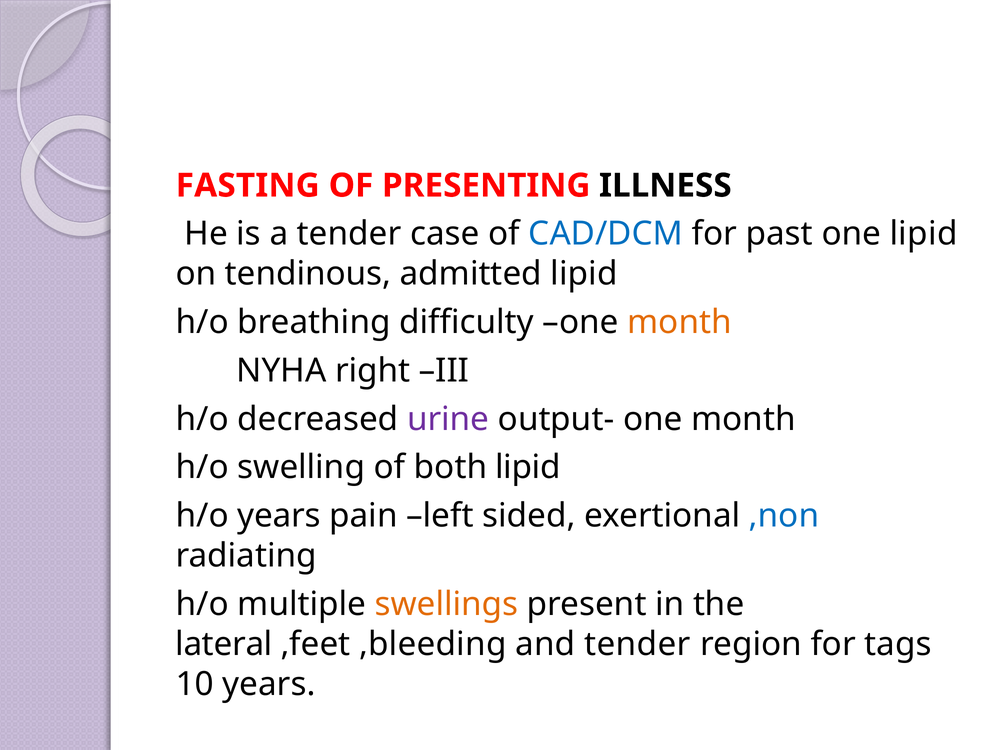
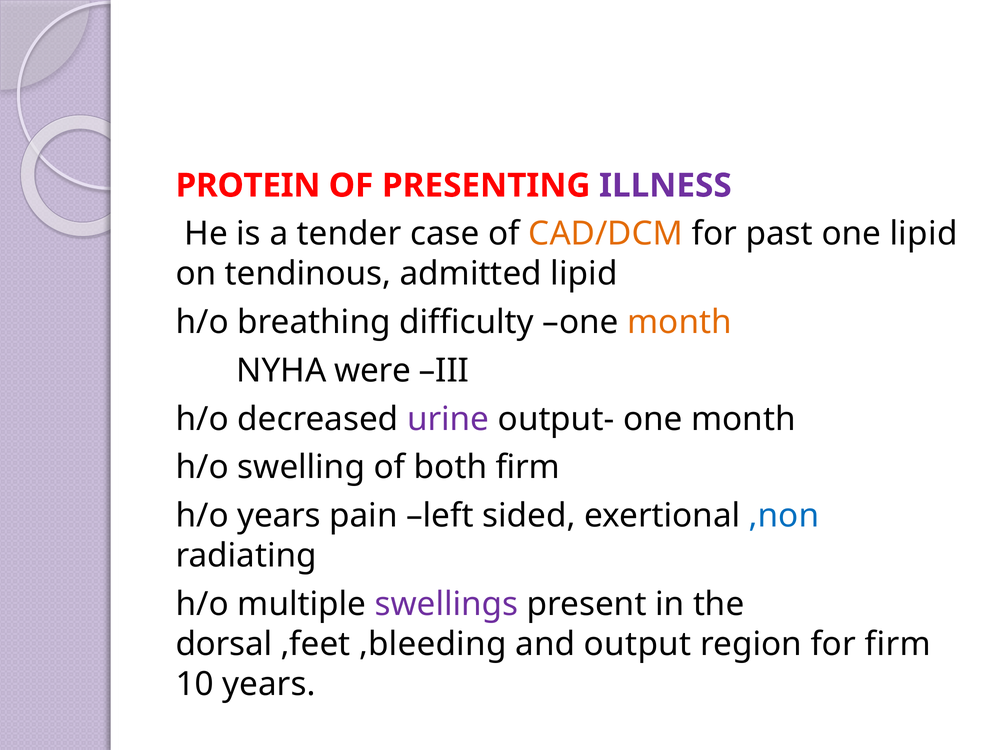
FASTING: FASTING -> PROTEIN
ILLNESS colour: black -> purple
CAD/DCM colour: blue -> orange
right: right -> were
both lipid: lipid -> firm
swellings colour: orange -> purple
lateral: lateral -> dorsal
and tender: tender -> output
for tags: tags -> firm
